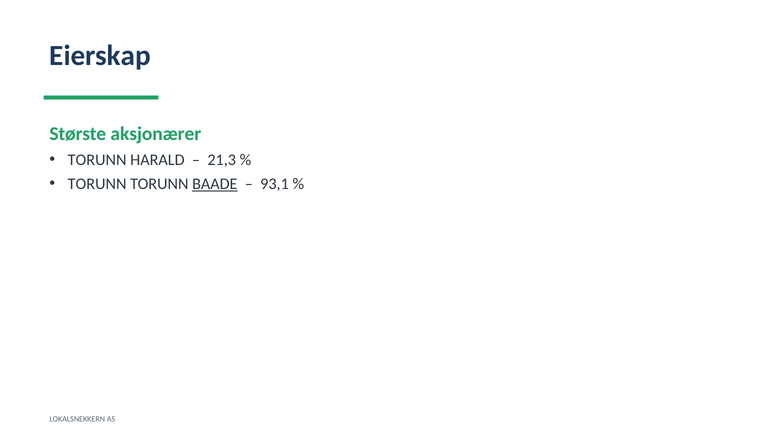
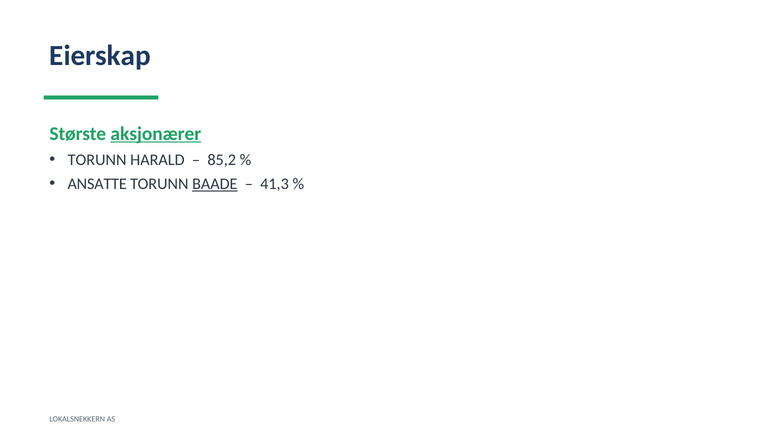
aksjonærer underline: none -> present
21,3: 21,3 -> 85,2
TORUNN at (97, 184): TORUNN -> ANSATTE
93,1: 93,1 -> 41,3
